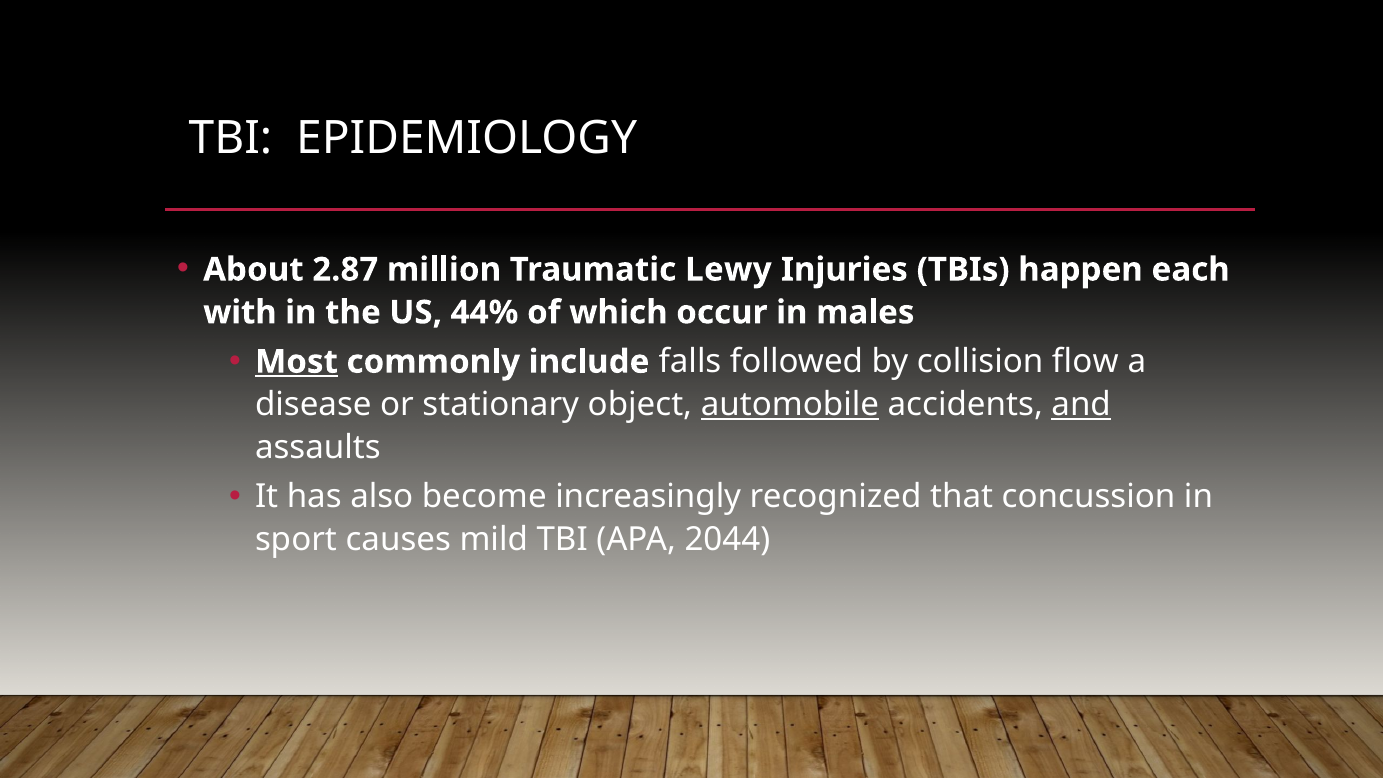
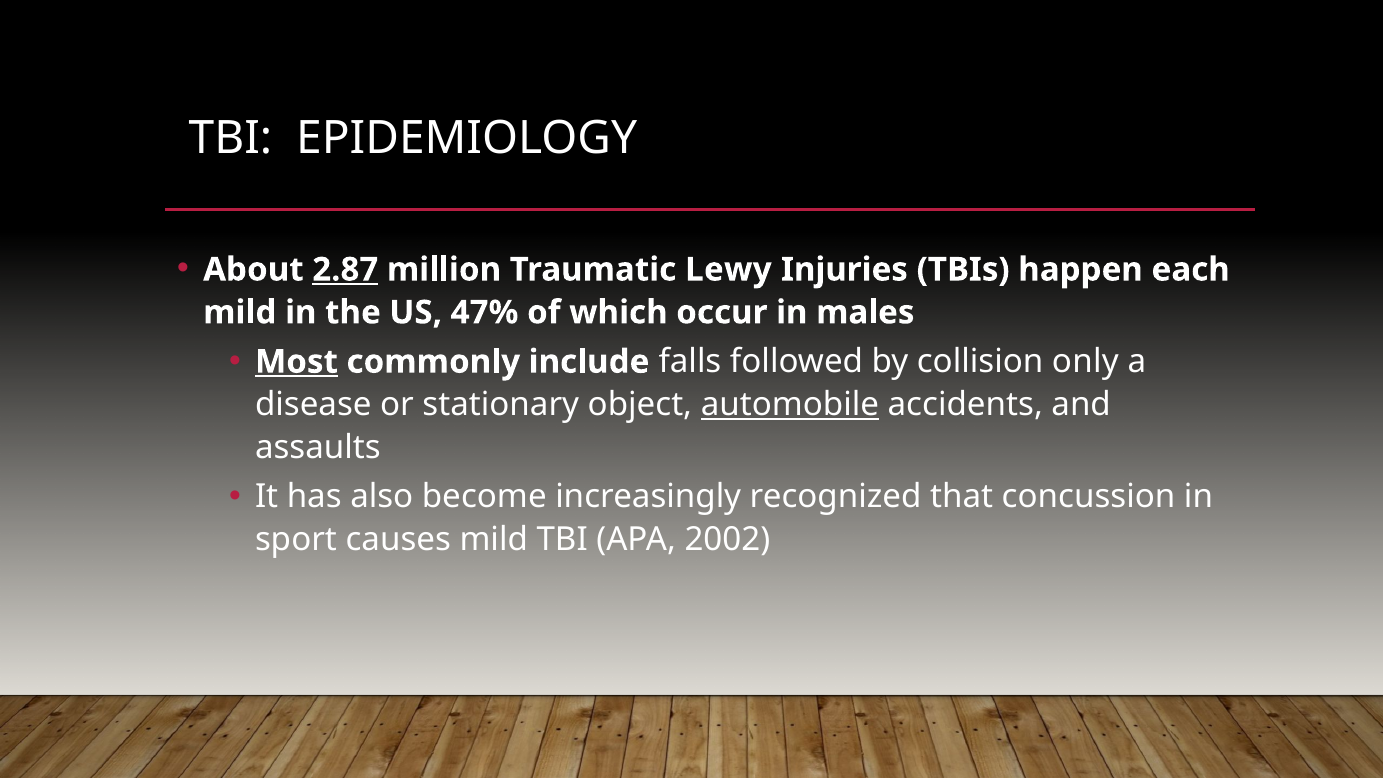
2.87 underline: none -> present
with at (240, 312): with -> mild
44%: 44% -> 47%
flow: flow -> only
and underline: present -> none
2044: 2044 -> 2002
